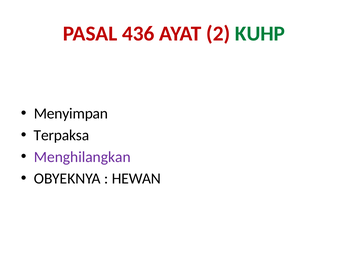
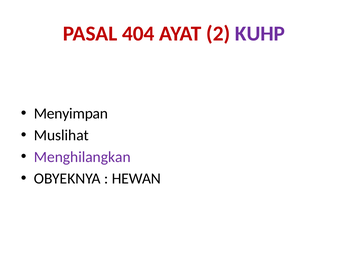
436: 436 -> 404
KUHP colour: green -> purple
Terpaksa: Terpaksa -> Muslihat
